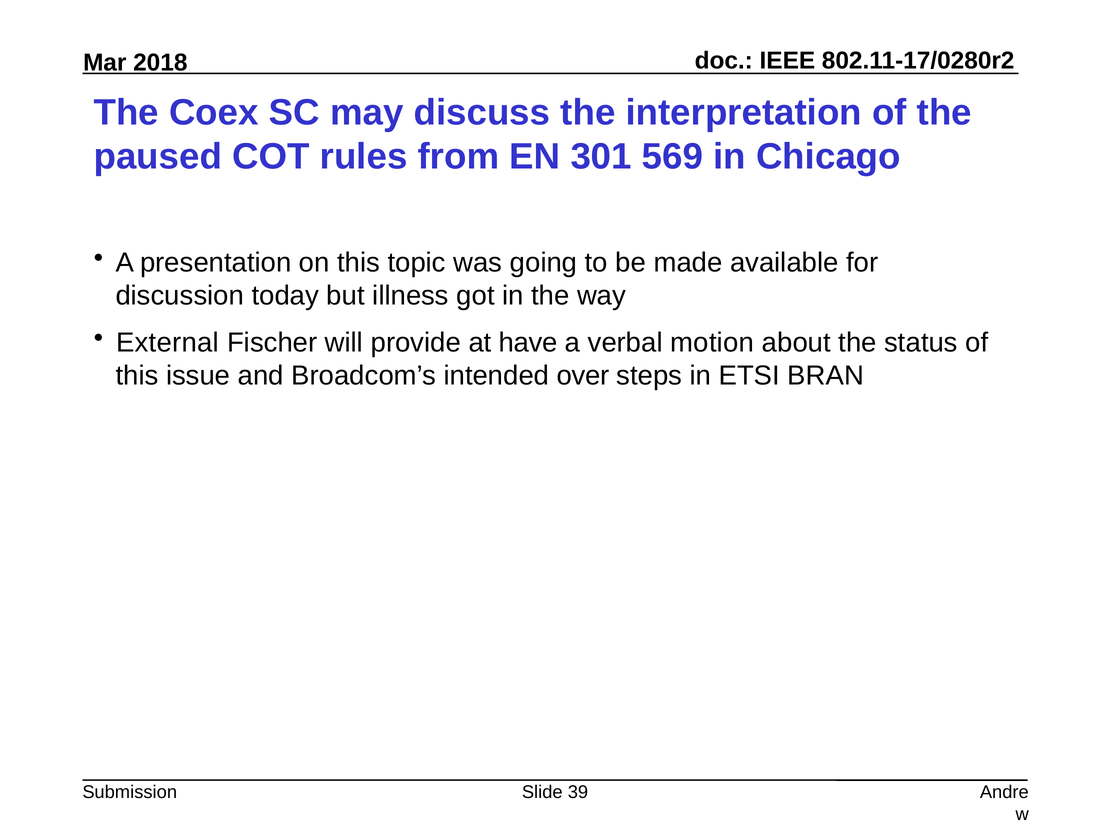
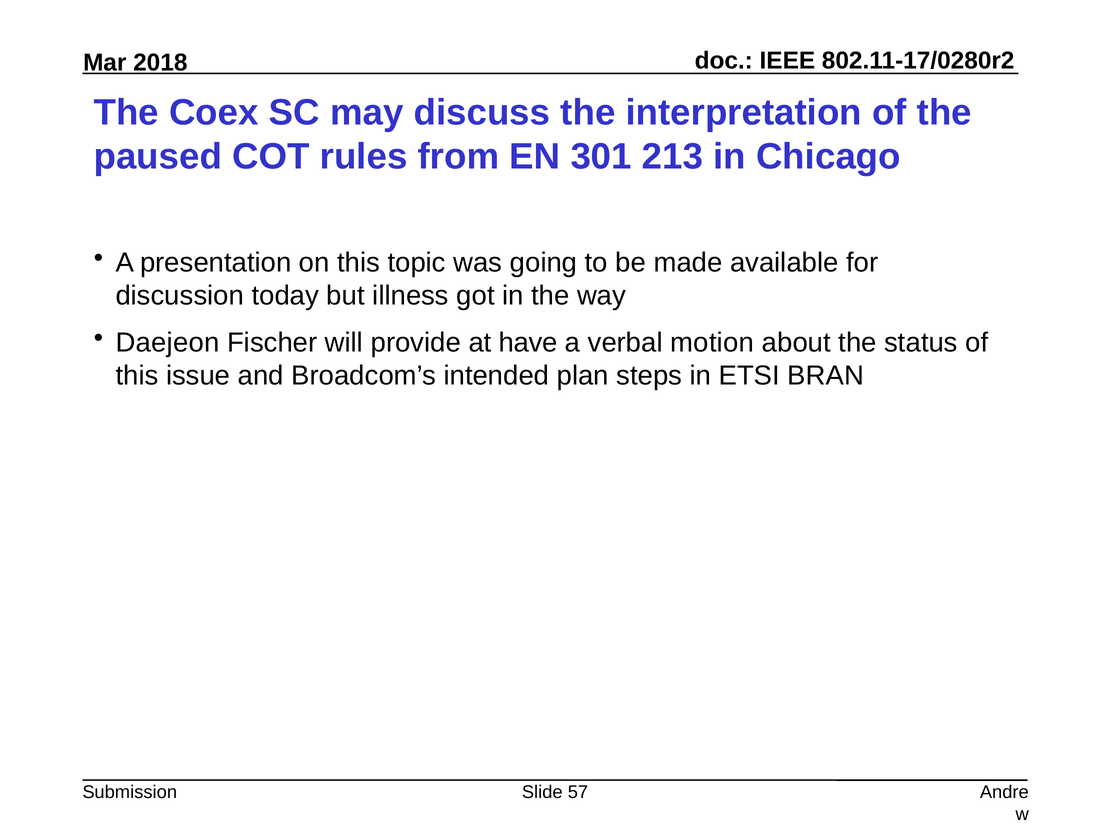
569: 569 -> 213
External: External -> Daejeon
over: over -> plan
39: 39 -> 57
